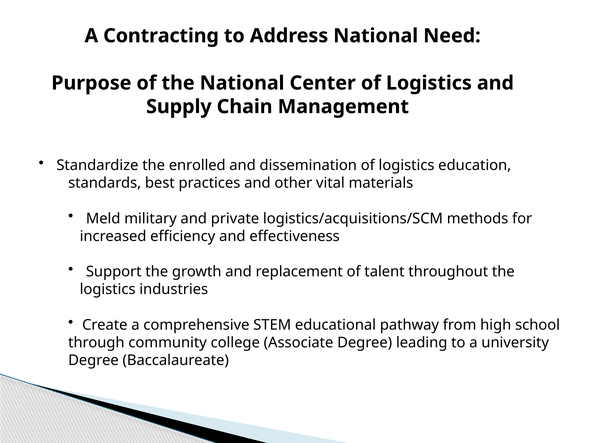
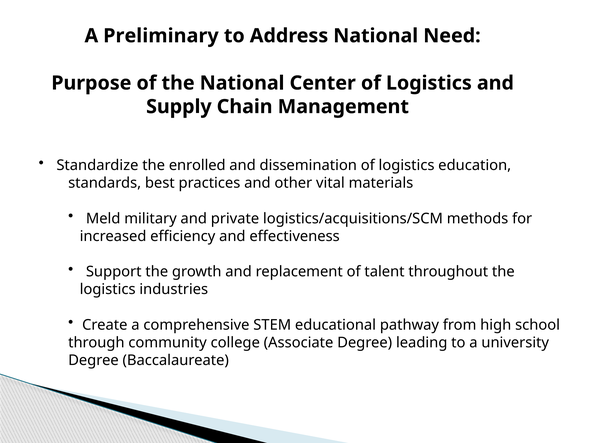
Contracting: Contracting -> Preliminary
